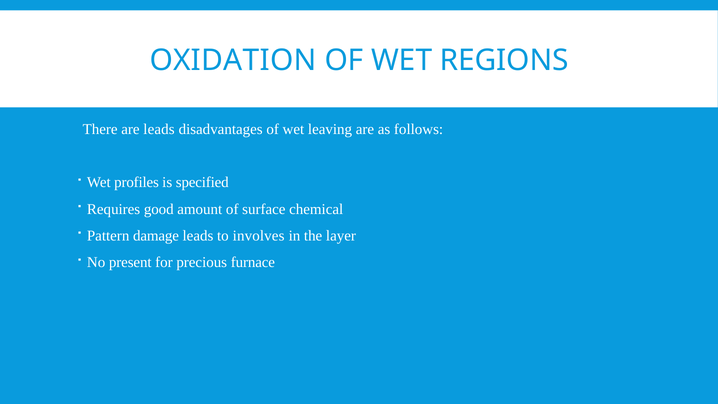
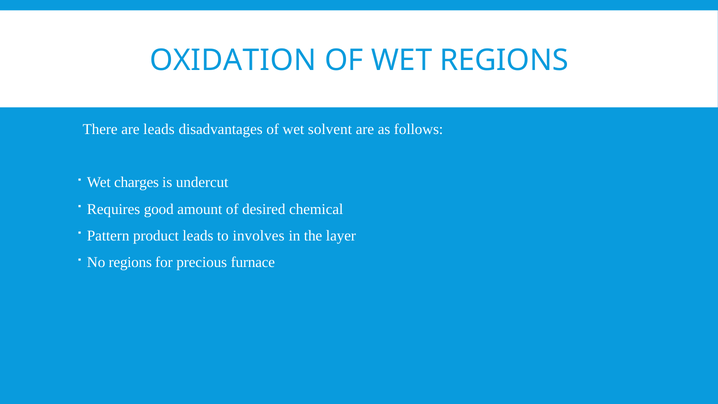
leaving: leaving -> solvent
profiles: profiles -> charges
specified: specified -> undercut
surface: surface -> desired
damage: damage -> product
No present: present -> regions
